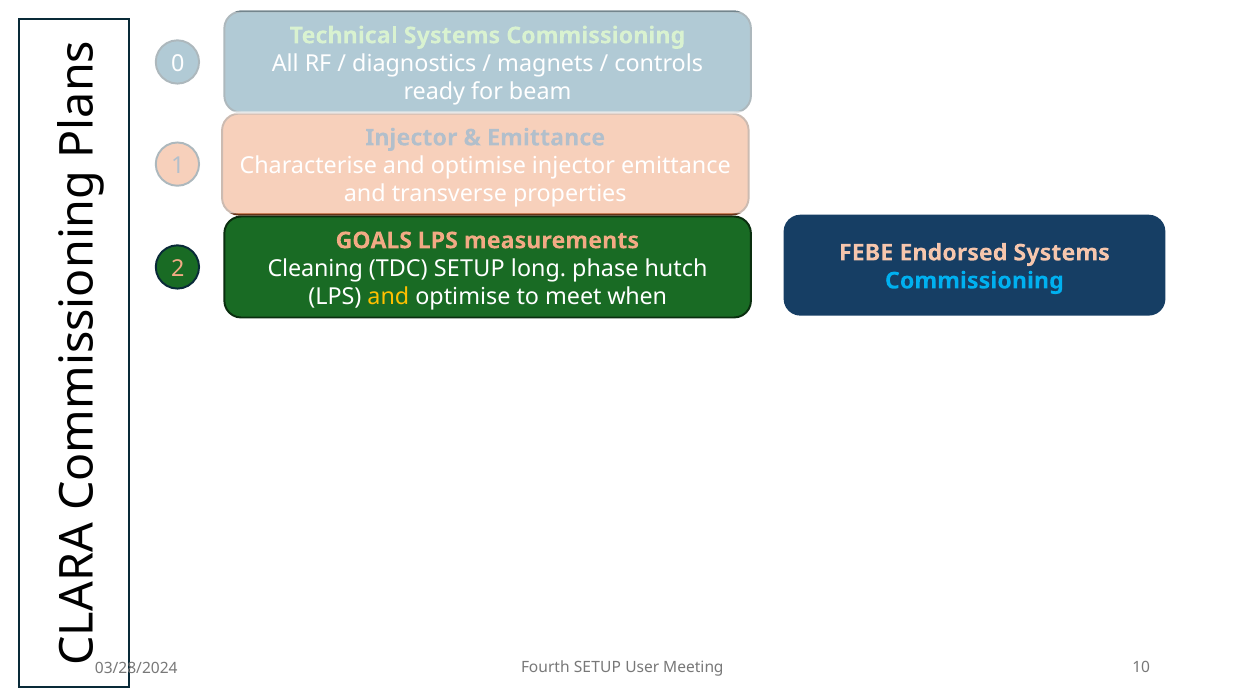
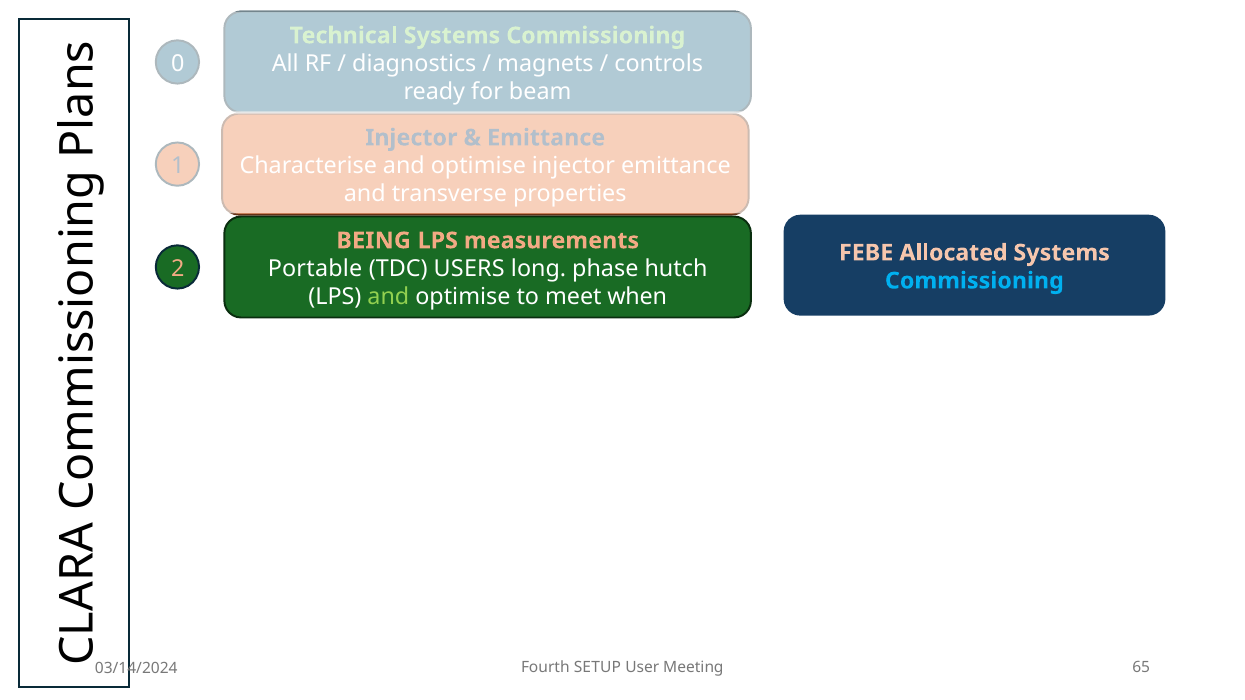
GOALS: GOALS -> BEING
Endorsed: Endorsed -> Allocated
Cleaning: Cleaning -> Portable
TDC SETUP: SETUP -> USERS
and at (388, 297) colour: yellow -> light green
10: 10 -> 65
03/28/2024: 03/28/2024 -> 03/14/2024
